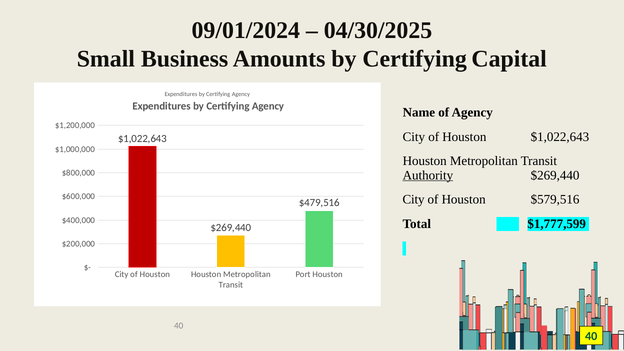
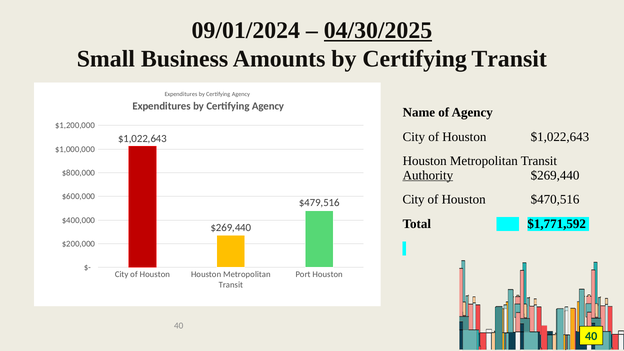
04/30/2025 underline: none -> present
Certifying Capital: Capital -> Transit
$579,516: $579,516 -> $470,516
$1,777,599: $1,777,599 -> $1,771,592
